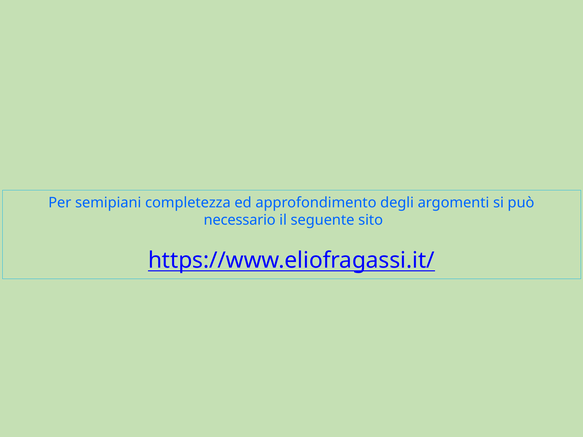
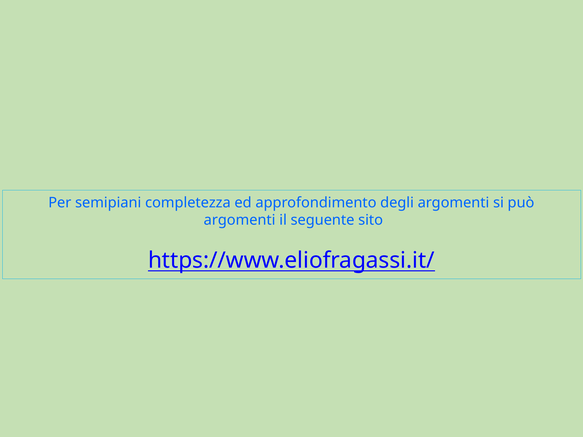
necessario at (240, 220): necessario -> argomenti
